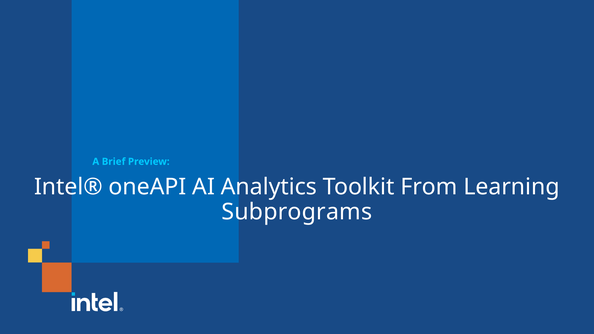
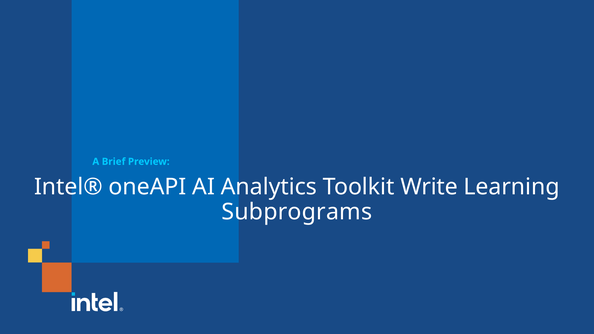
From: From -> Write
